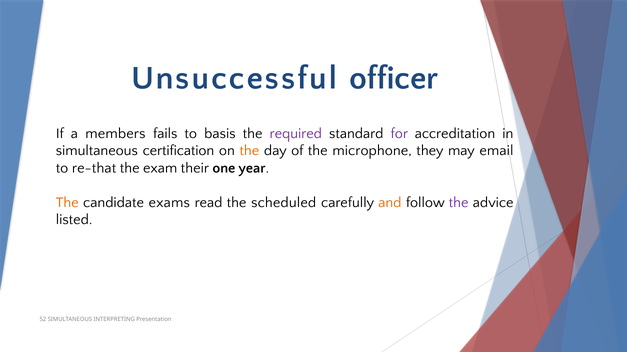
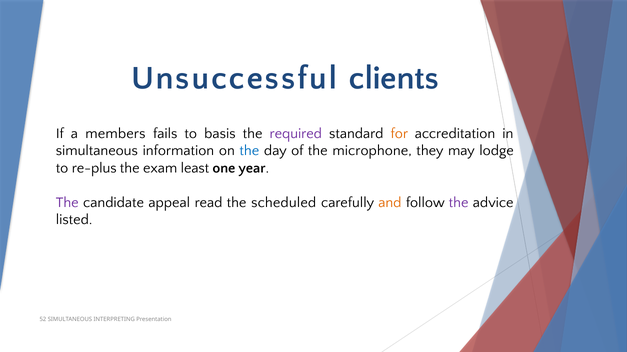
officer: officer -> clients
for colour: purple -> orange
certification: certification -> information
the at (249, 151) colour: orange -> blue
email: email -> lodge
re-that: re-that -> re-plus
their: their -> least
The at (67, 203) colour: orange -> purple
exams: exams -> appeal
